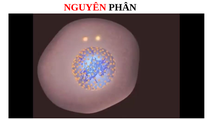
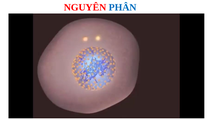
PHÂN colour: black -> blue
